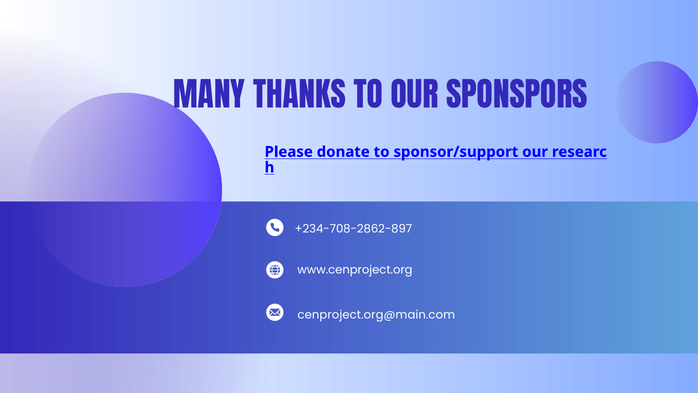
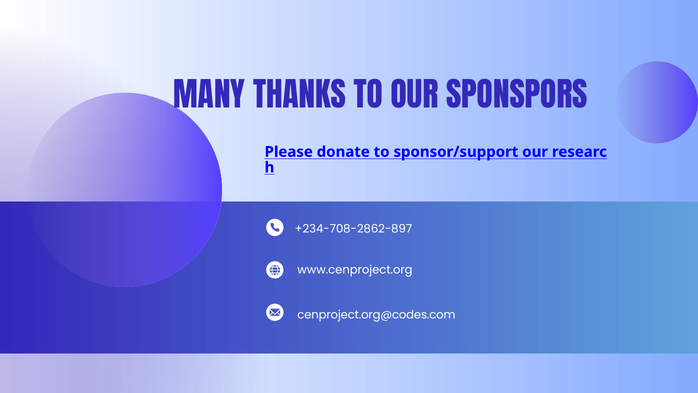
cenproject.org@main.com: cenproject.org@main.com -> cenproject.org@codes.com
